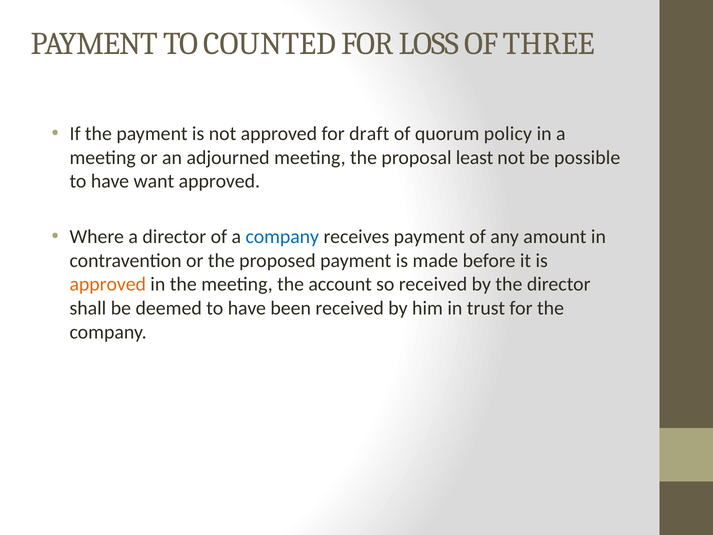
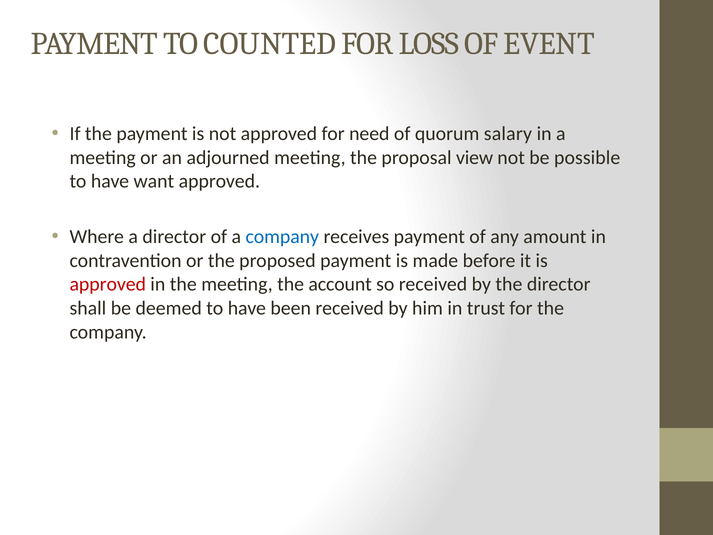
THREE: THREE -> EVENT
draft: draft -> need
policy: policy -> salary
least: least -> view
approved at (108, 284) colour: orange -> red
